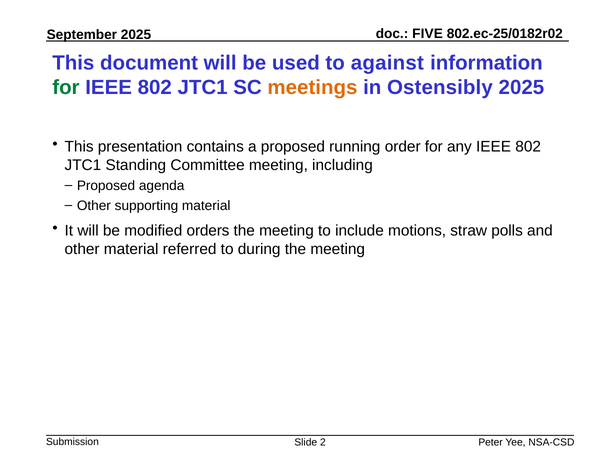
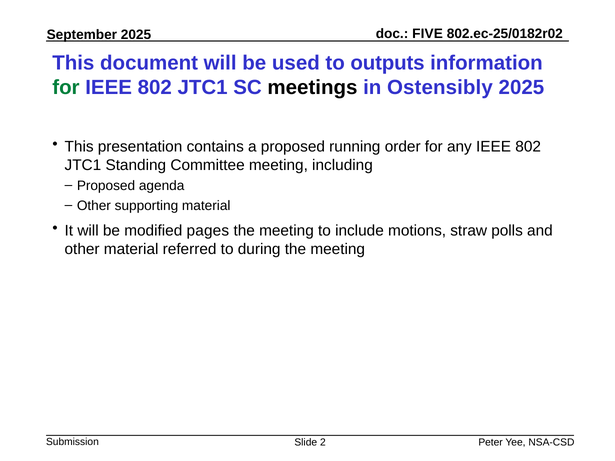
against: against -> outputs
meetings colour: orange -> black
orders: orders -> pages
